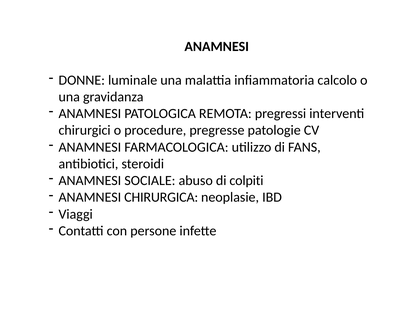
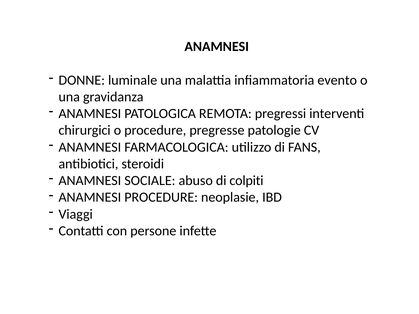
calcolo: calcolo -> evento
ANAMNESI CHIRURGICA: CHIRURGICA -> PROCEDURE
